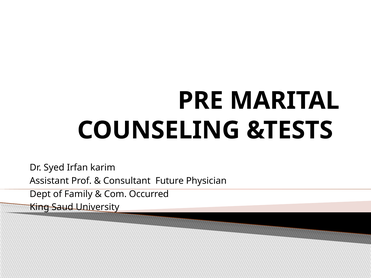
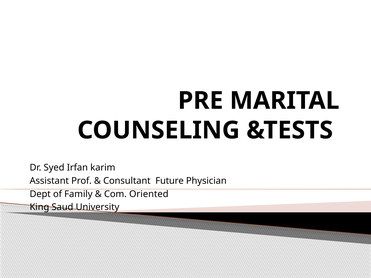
Occurred: Occurred -> Oriented
